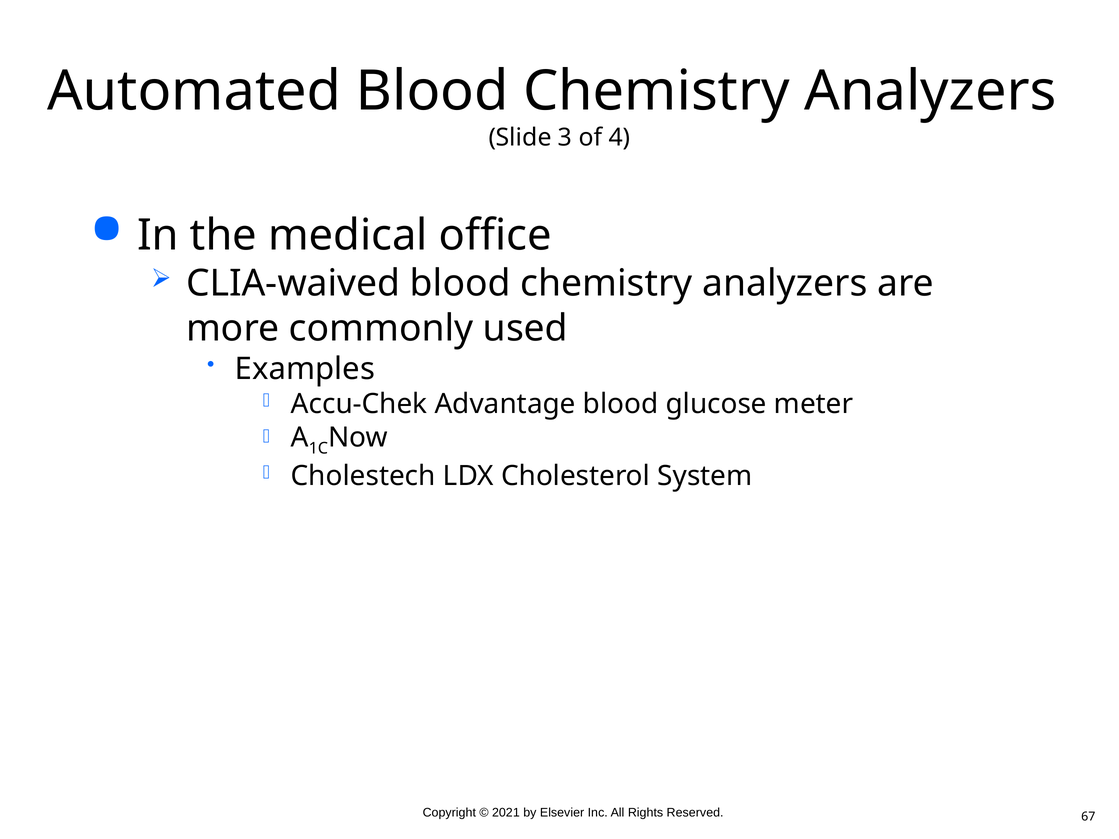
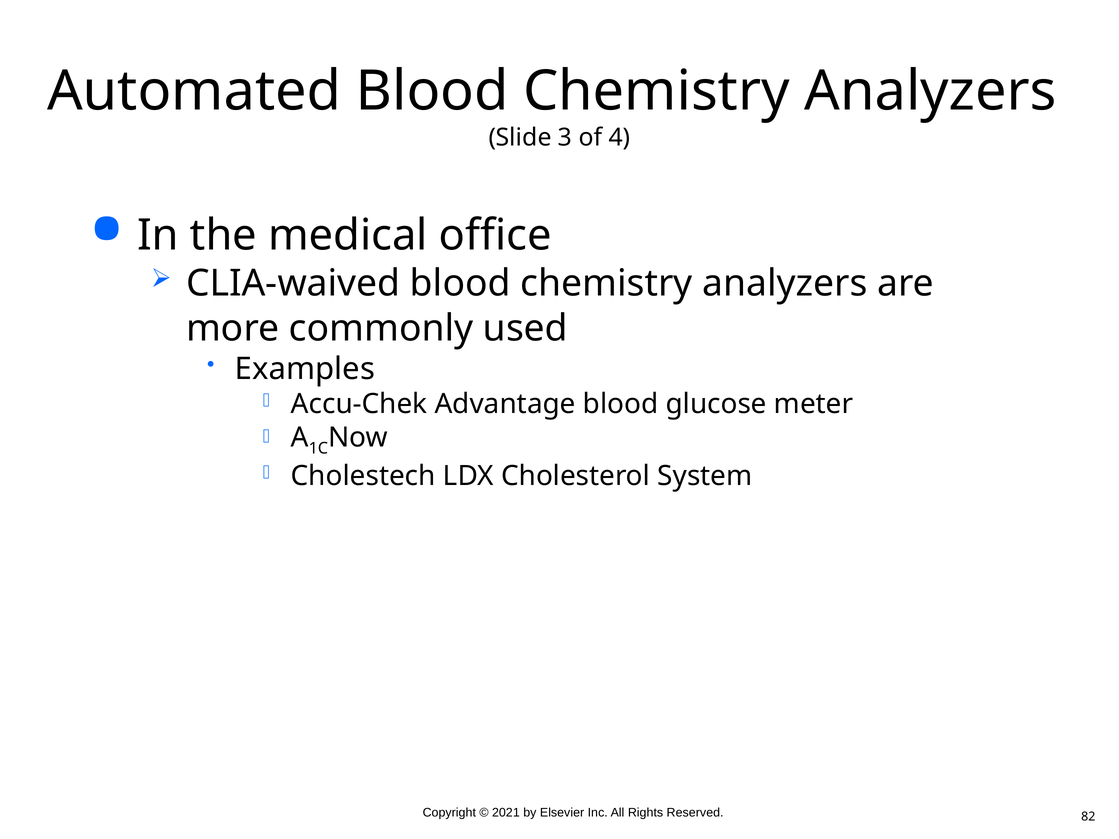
67: 67 -> 82
